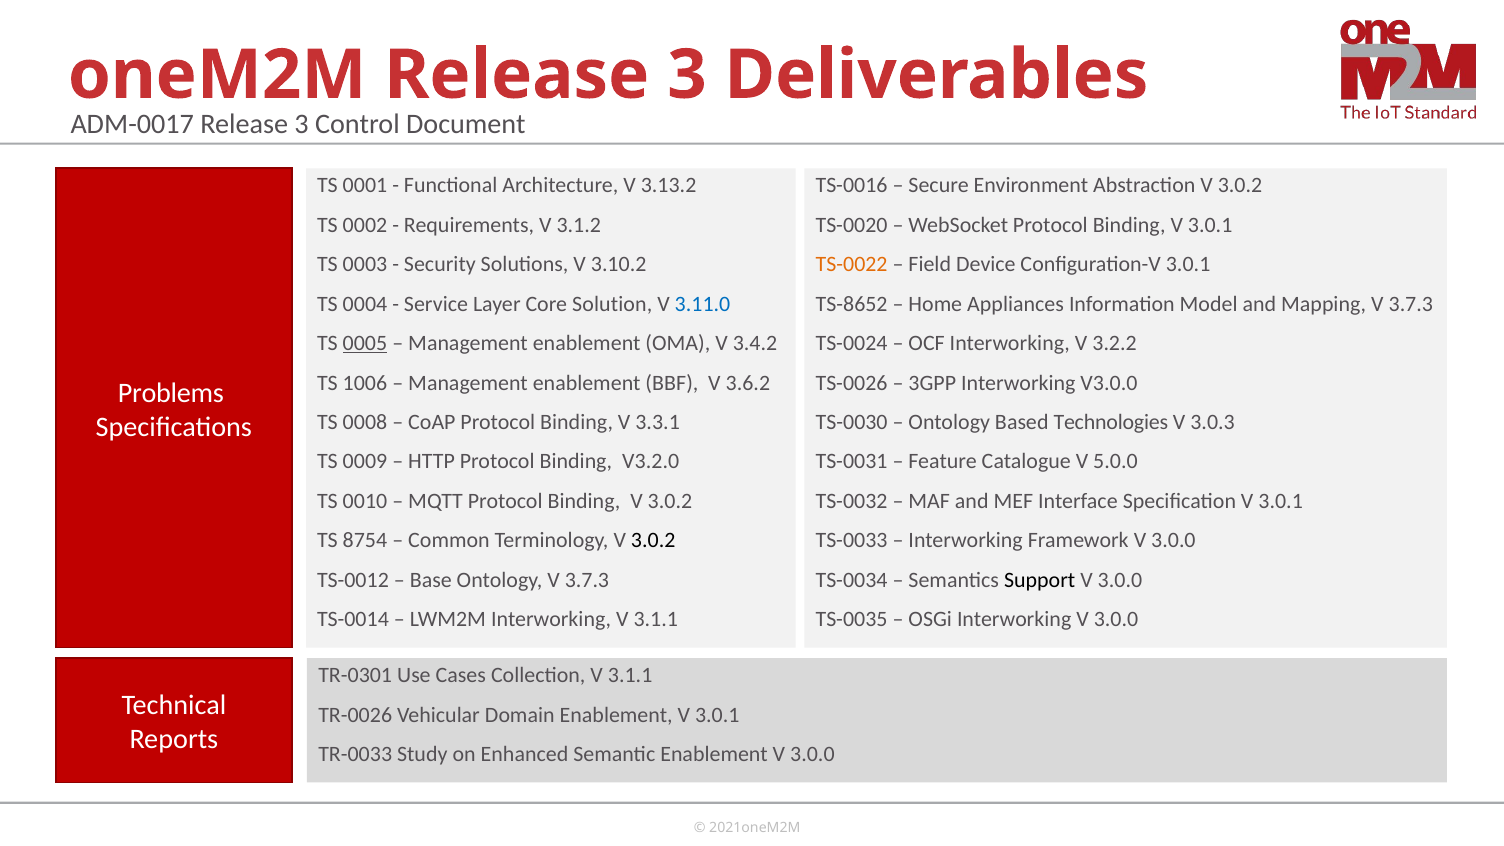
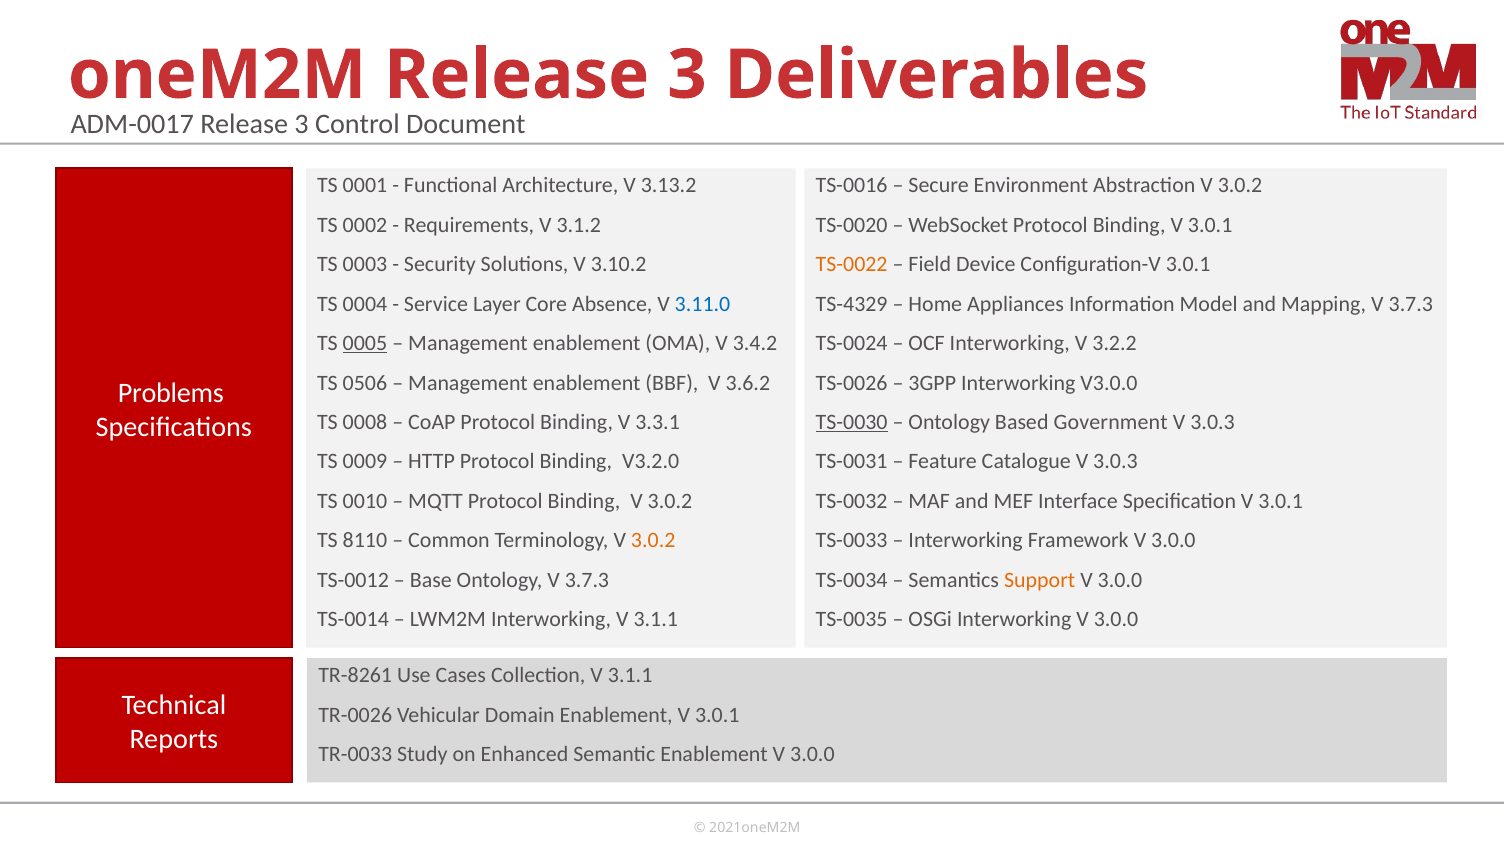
Solution: Solution -> Absence
TS-8652: TS-8652 -> TS-4329
1006: 1006 -> 0506
TS-0030 underline: none -> present
Technologies: Technologies -> Government
Catalogue V 5.0.0: 5.0.0 -> 3.0.3
8754: 8754 -> 8110
3.0.2 at (653, 541) colour: black -> orange
Support colour: black -> orange
TR-0301: TR-0301 -> TR-8261
